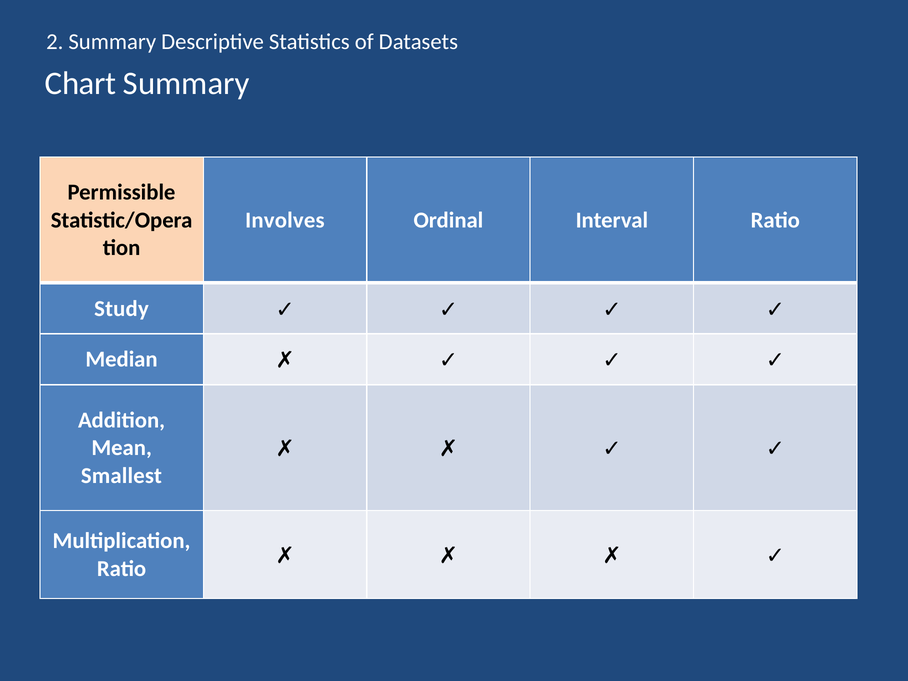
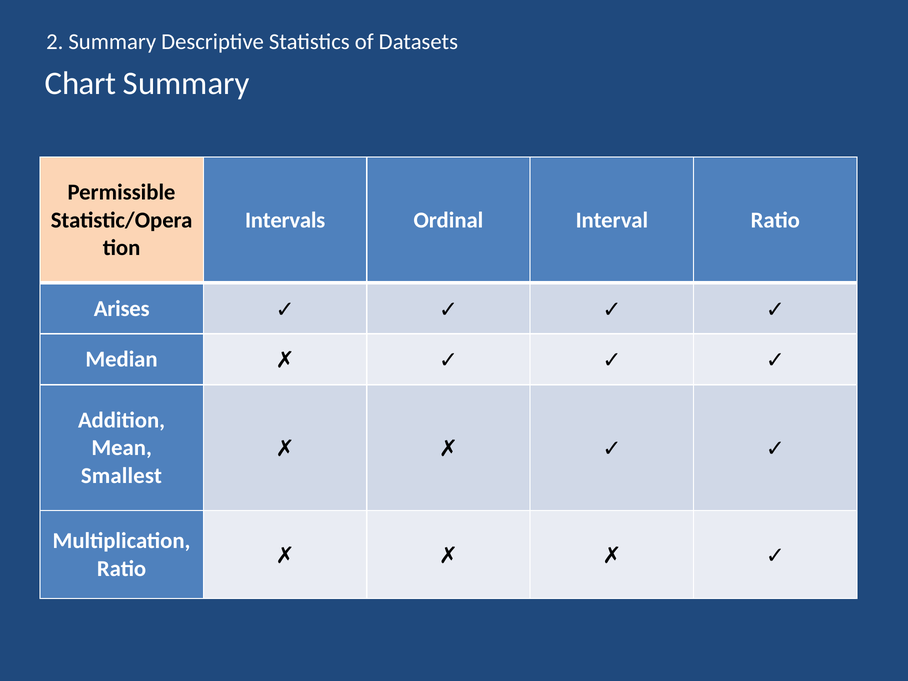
Involves: Involves -> Intervals
Study: Study -> Arises
